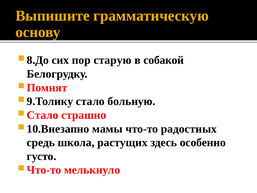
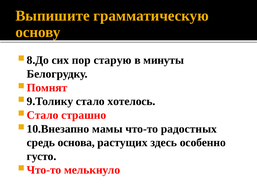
собакой: собакой -> минуты
больную: больную -> хотелось
школа: школа -> основа
